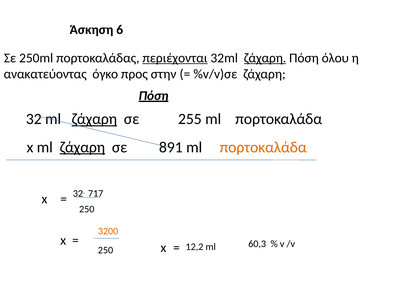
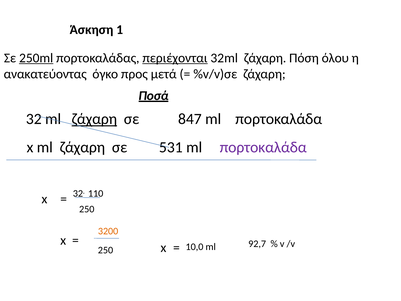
6: 6 -> 1
250ml underline: none -> present
ζάχαρη at (265, 58) underline: present -> none
στην: στην -> μετά
Πόση at (154, 96): Πόση -> Ποσά
255: 255 -> 847
ζάχαρη at (82, 147) underline: present -> none
891: 891 -> 531
πορτοκαλάδα at (263, 147) colour: orange -> purple
717: 717 -> 110
12,2: 12,2 -> 10,0
60,3: 60,3 -> 92,7
